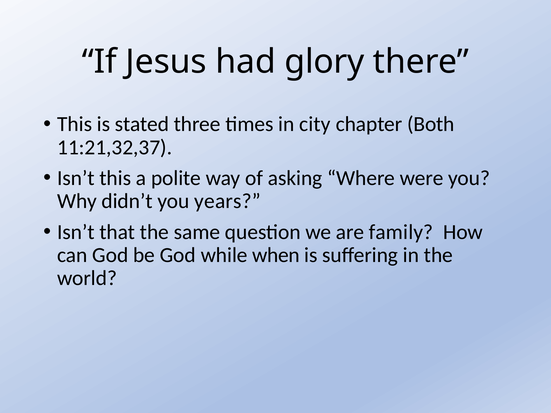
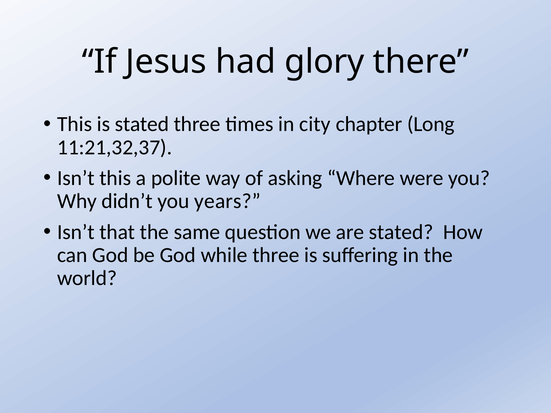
Both: Both -> Long
are family: family -> stated
while when: when -> three
